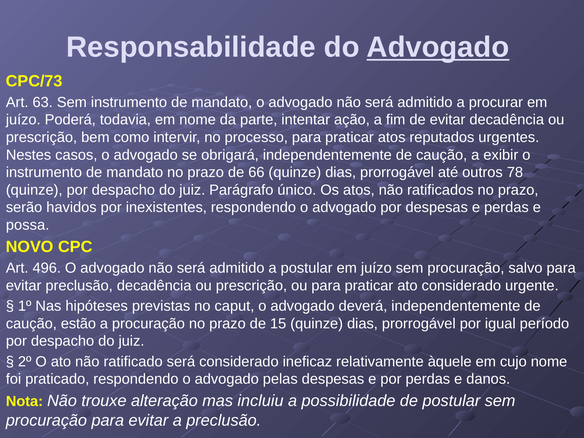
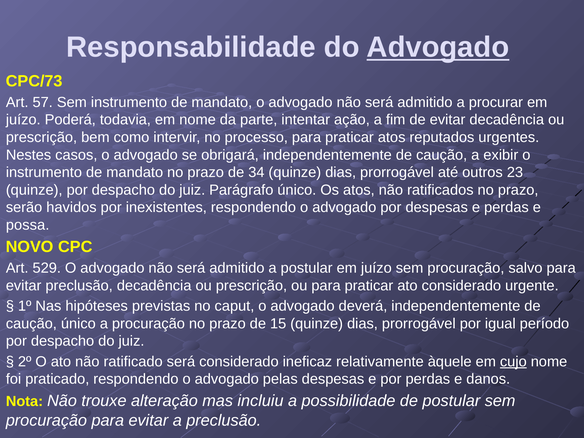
63: 63 -> 57
66: 66 -> 34
78: 78 -> 23
496: 496 -> 529
caução estão: estão -> único
cujo underline: none -> present
